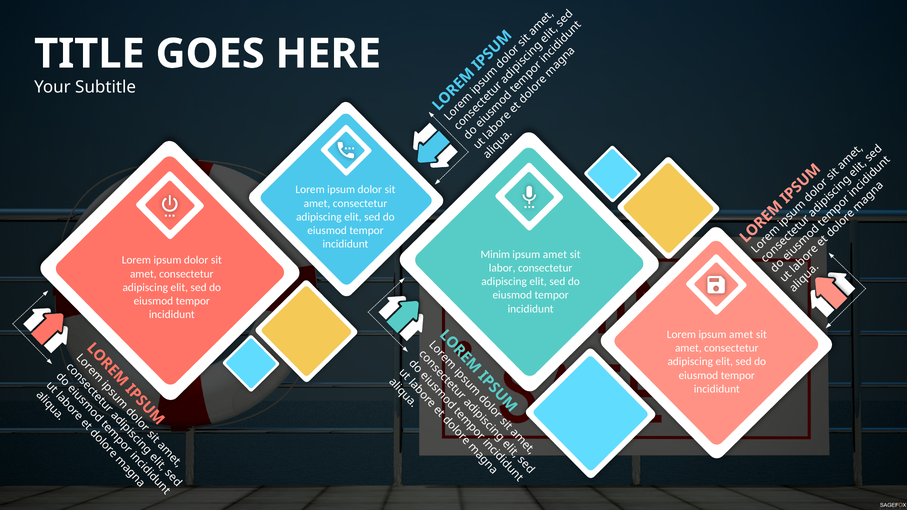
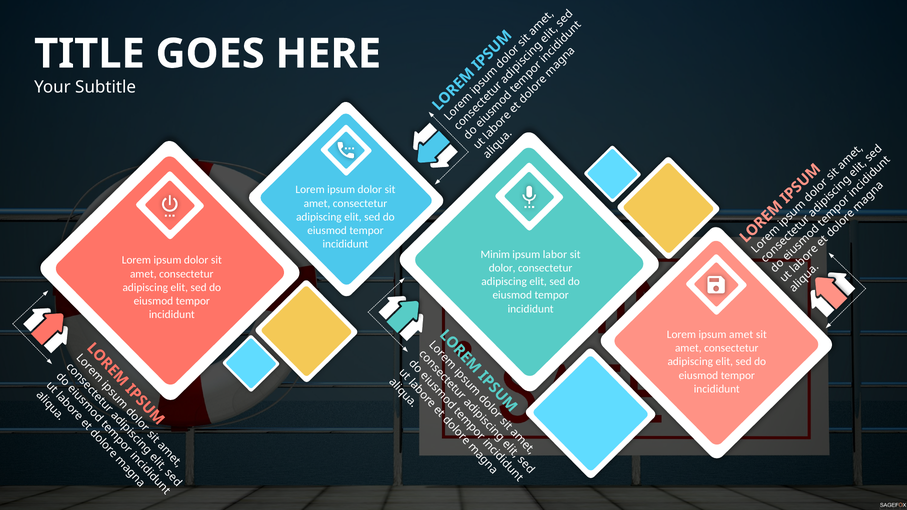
amet at (555, 255): amet -> labor
labor at (502, 268): labor -> dolor
